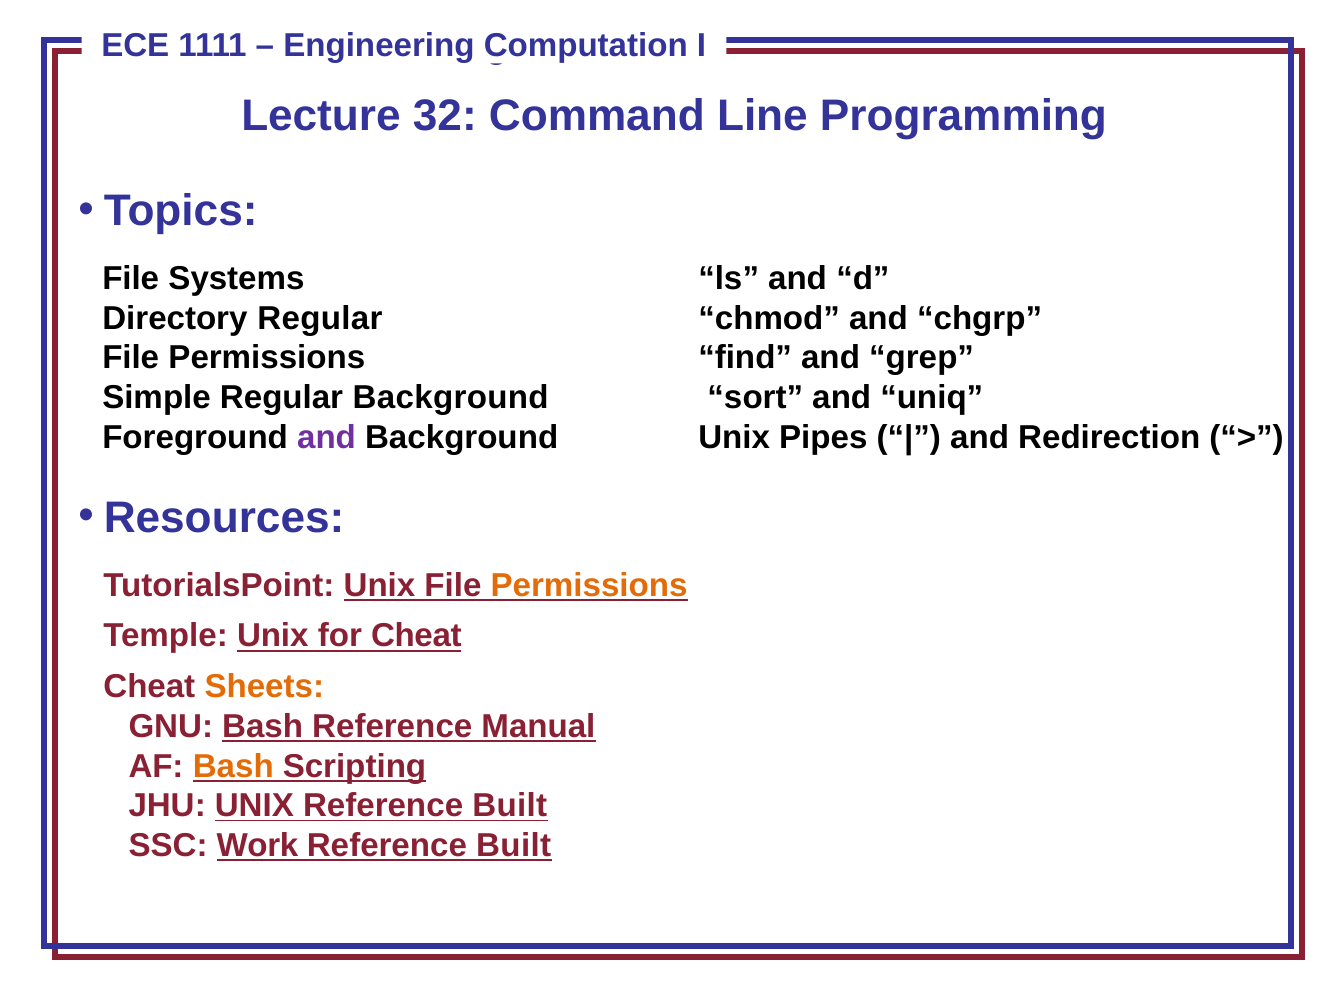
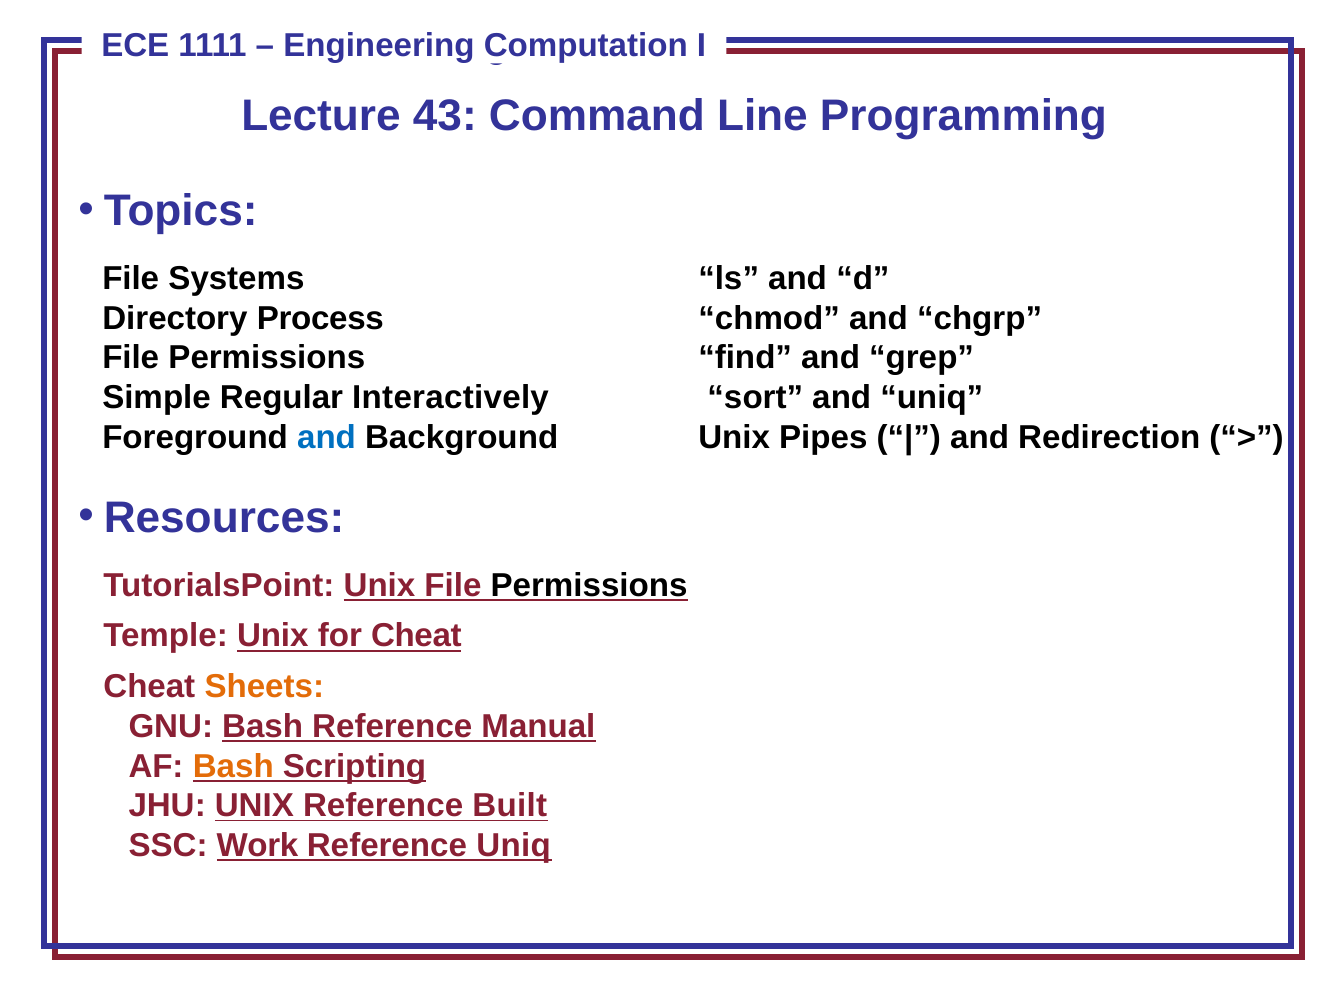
32: 32 -> 43
Directory Regular: Regular -> Process
Regular Background: Background -> Interactively
and at (327, 438) colour: purple -> blue
Permissions at (589, 586) colour: orange -> black
Built at (514, 846): Built -> Uniq
